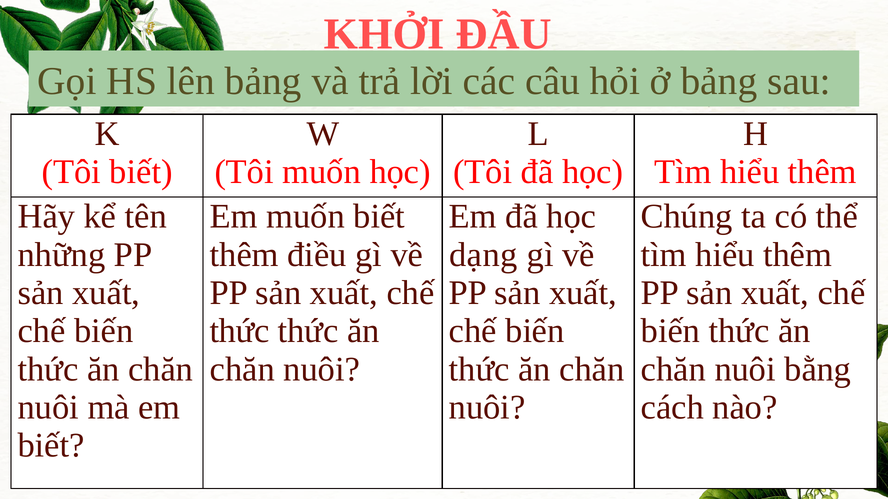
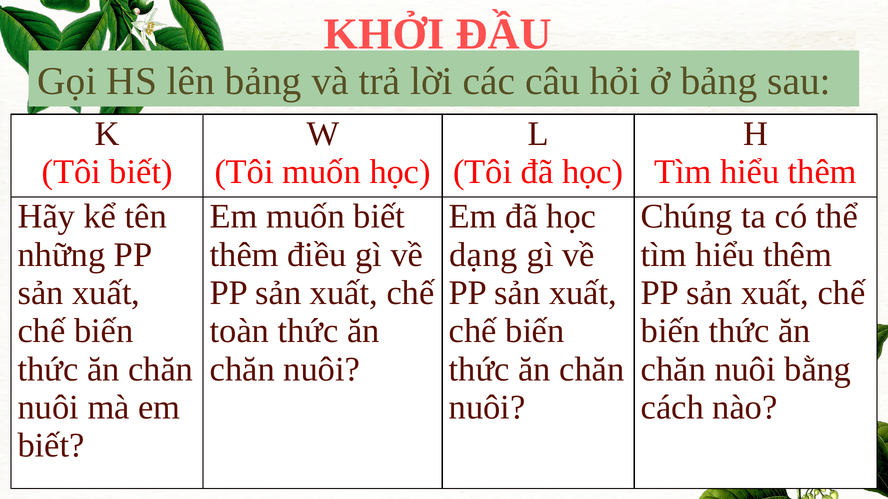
thức at (240, 331): thức -> toàn
